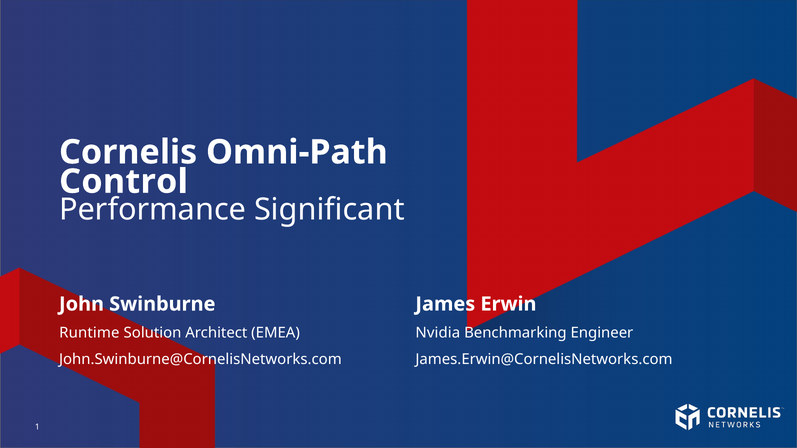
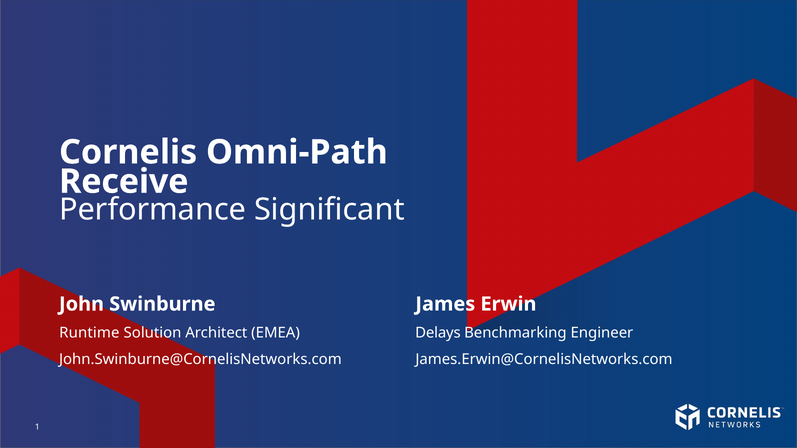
Control: Control -> Receive
Nvidia: Nvidia -> Delays
